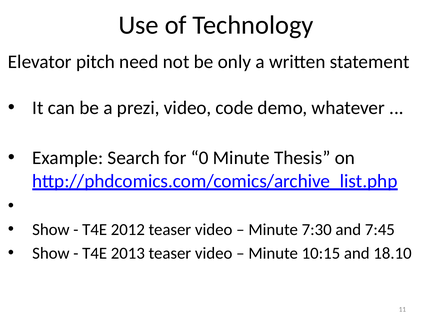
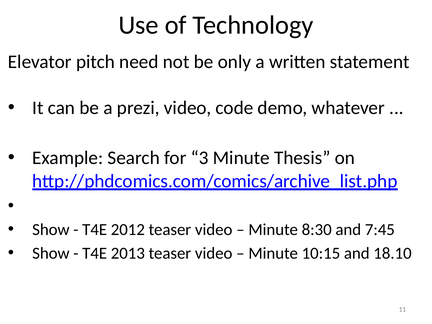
0: 0 -> 3
7:30: 7:30 -> 8:30
